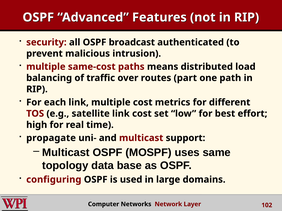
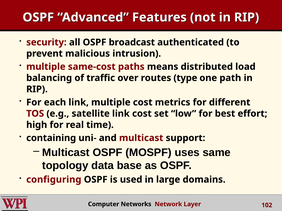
part: part -> type
propagate: propagate -> containing
